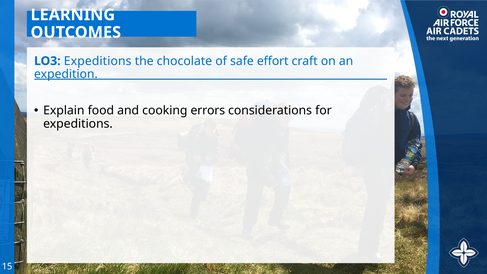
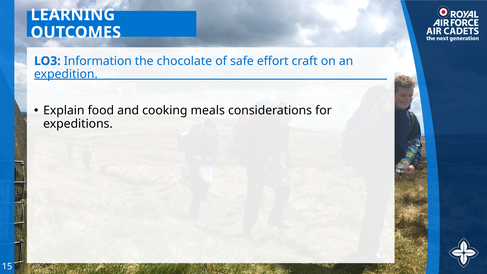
LO3 Expeditions: Expeditions -> Information
errors: errors -> meals
